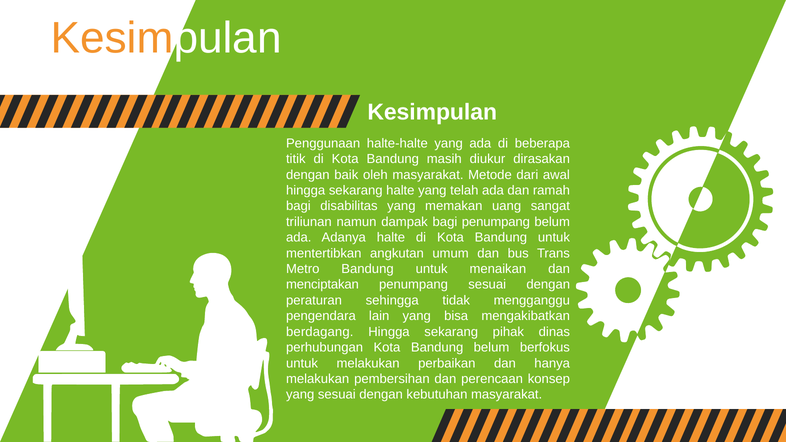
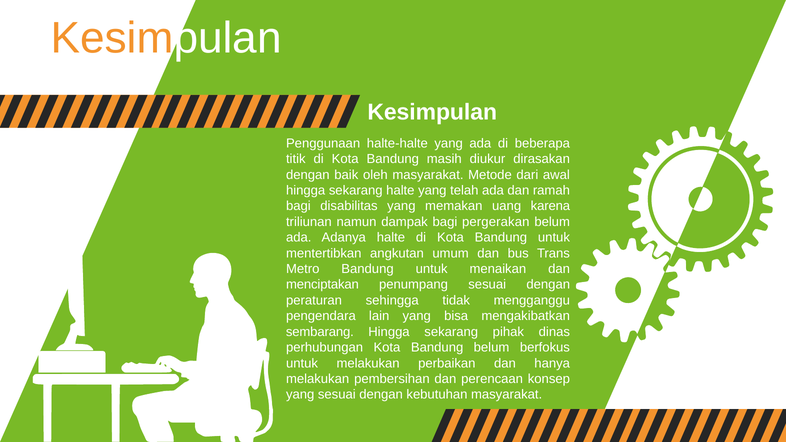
sangat: sangat -> karena
bagi penumpang: penumpang -> pergerakan
berdagang: berdagang -> sembarang
